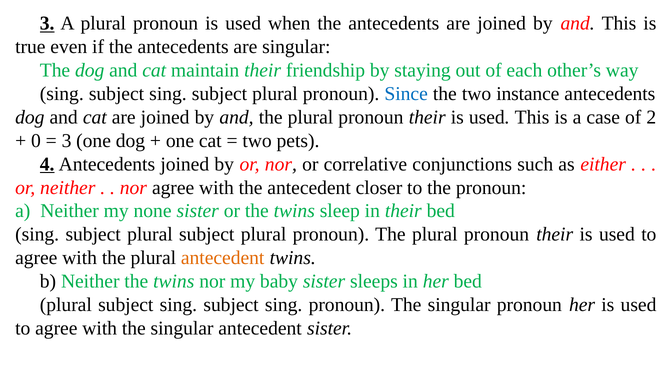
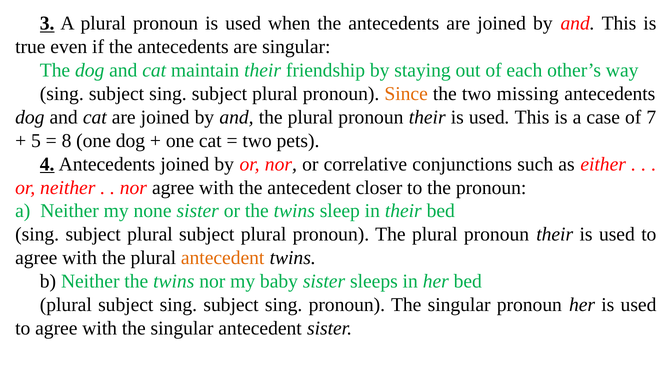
Since colour: blue -> orange
instance: instance -> missing
2: 2 -> 7
0: 0 -> 5
3 at (67, 141): 3 -> 8
